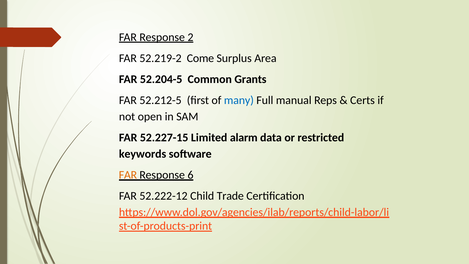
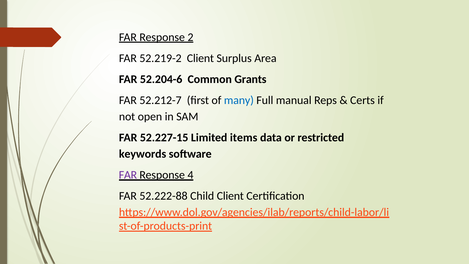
52.219-2 Come: Come -> Client
52.204-5: 52.204-5 -> 52.204-6
52.212-5: 52.212-5 -> 52.212-7
alarm: alarm -> items
FAR at (128, 175) colour: orange -> purple
6: 6 -> 4
52.222-12: 52.222-12 -> 52.222-88
Child Trade: Trade -> Client
